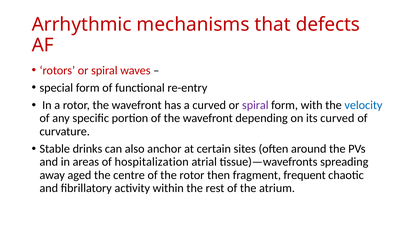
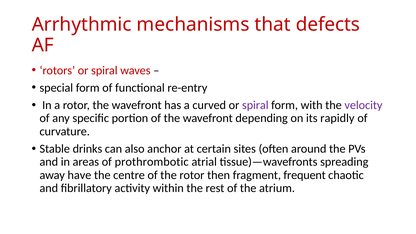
velocity colour: blue -> purple
its curved: curved -> rapidly
hospitalization: hospitalization -> prothrombotic
aged: aged -> have
